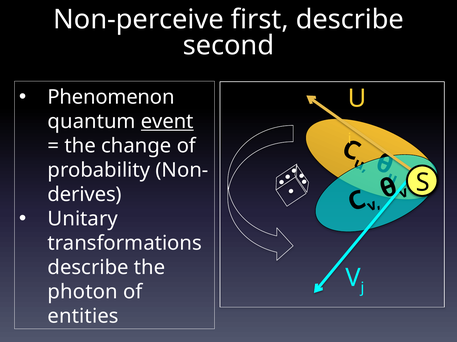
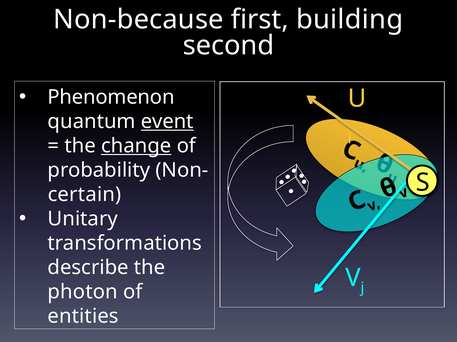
Non-perceive: Non-perceive -> Non-because
first describe: describe -> building
change underline: none -> present
derives: derives -> certain
